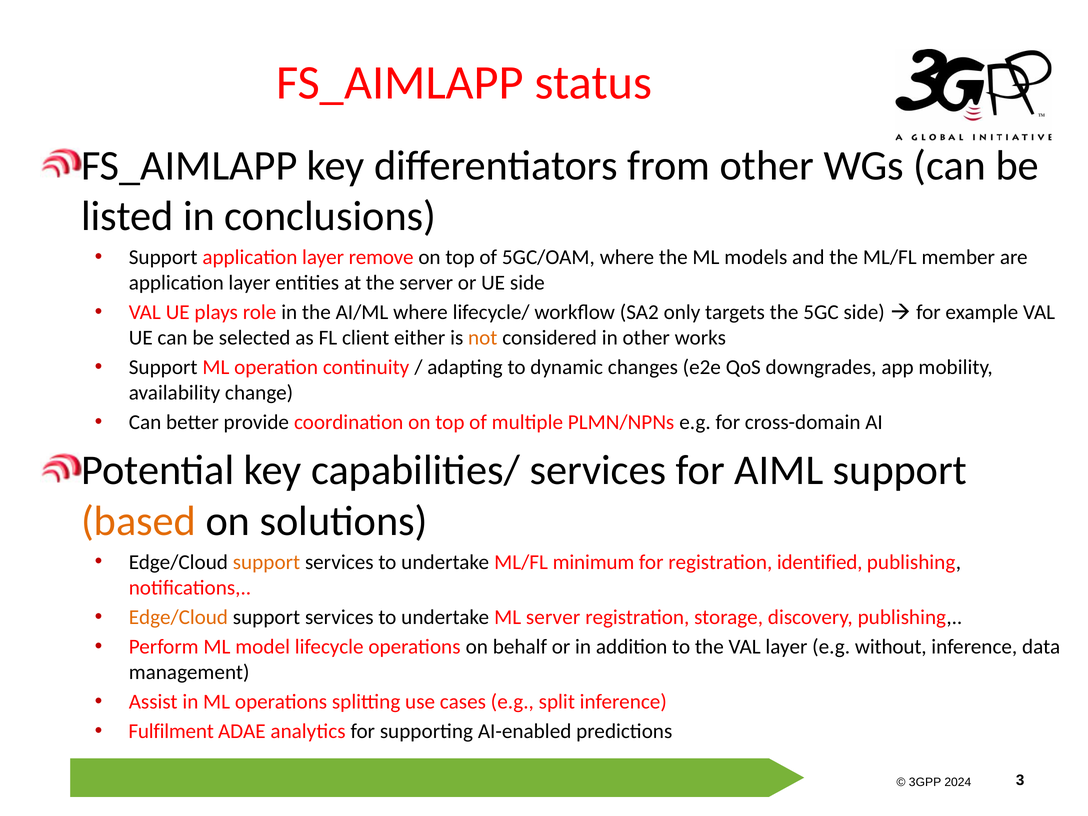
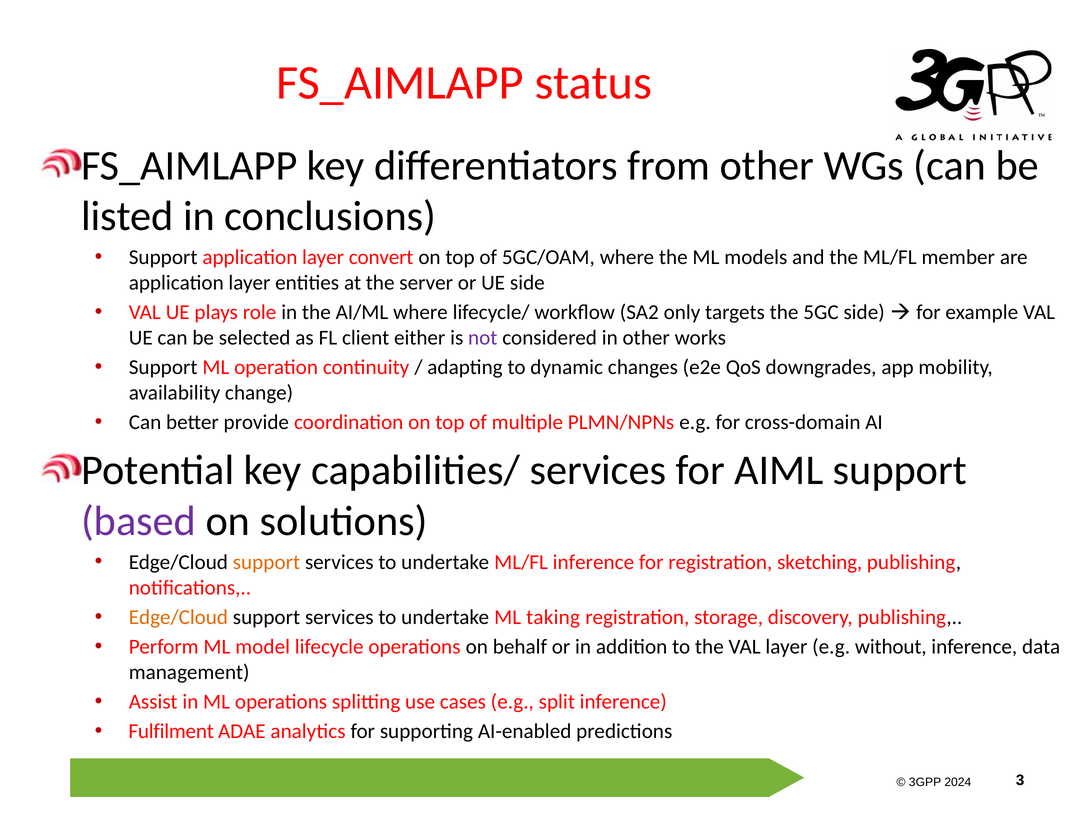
remove: remove -> convert
not colour: orange -> purple
based colour: orange -> purple
ML/FL minimum: minimum -> inference
identified: identified -> sketching
ML server: server -> taking
